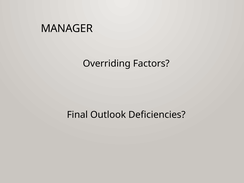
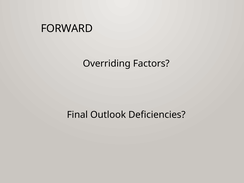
MANAGER: MANAGER -> FORWARD
